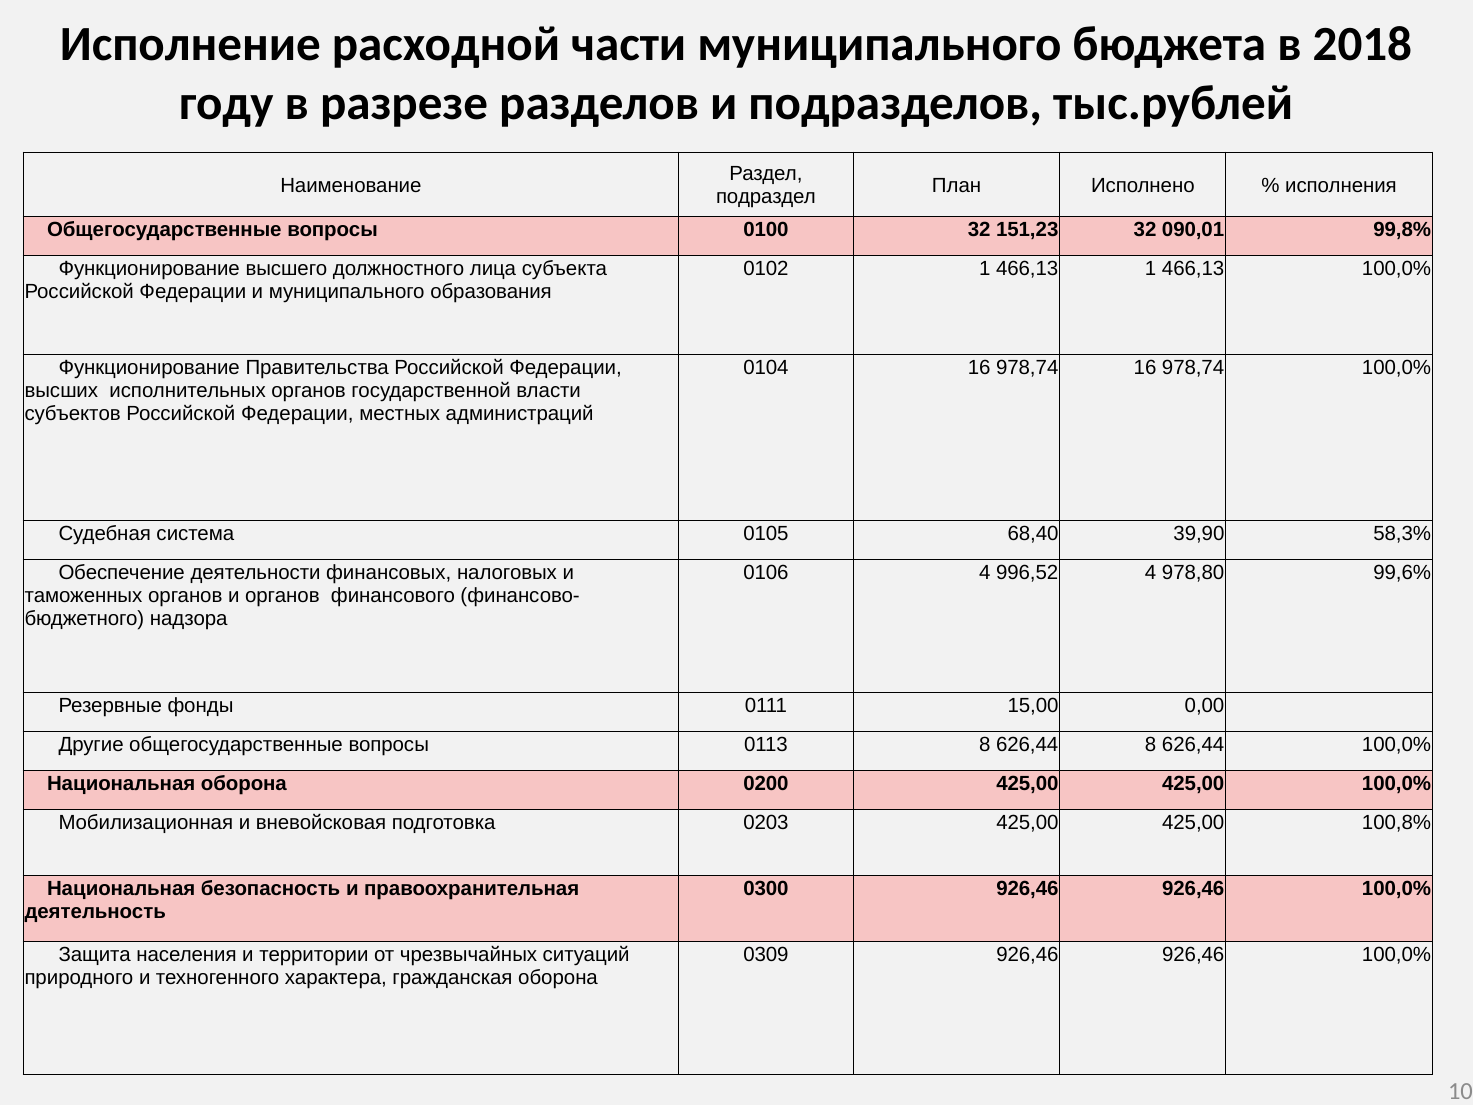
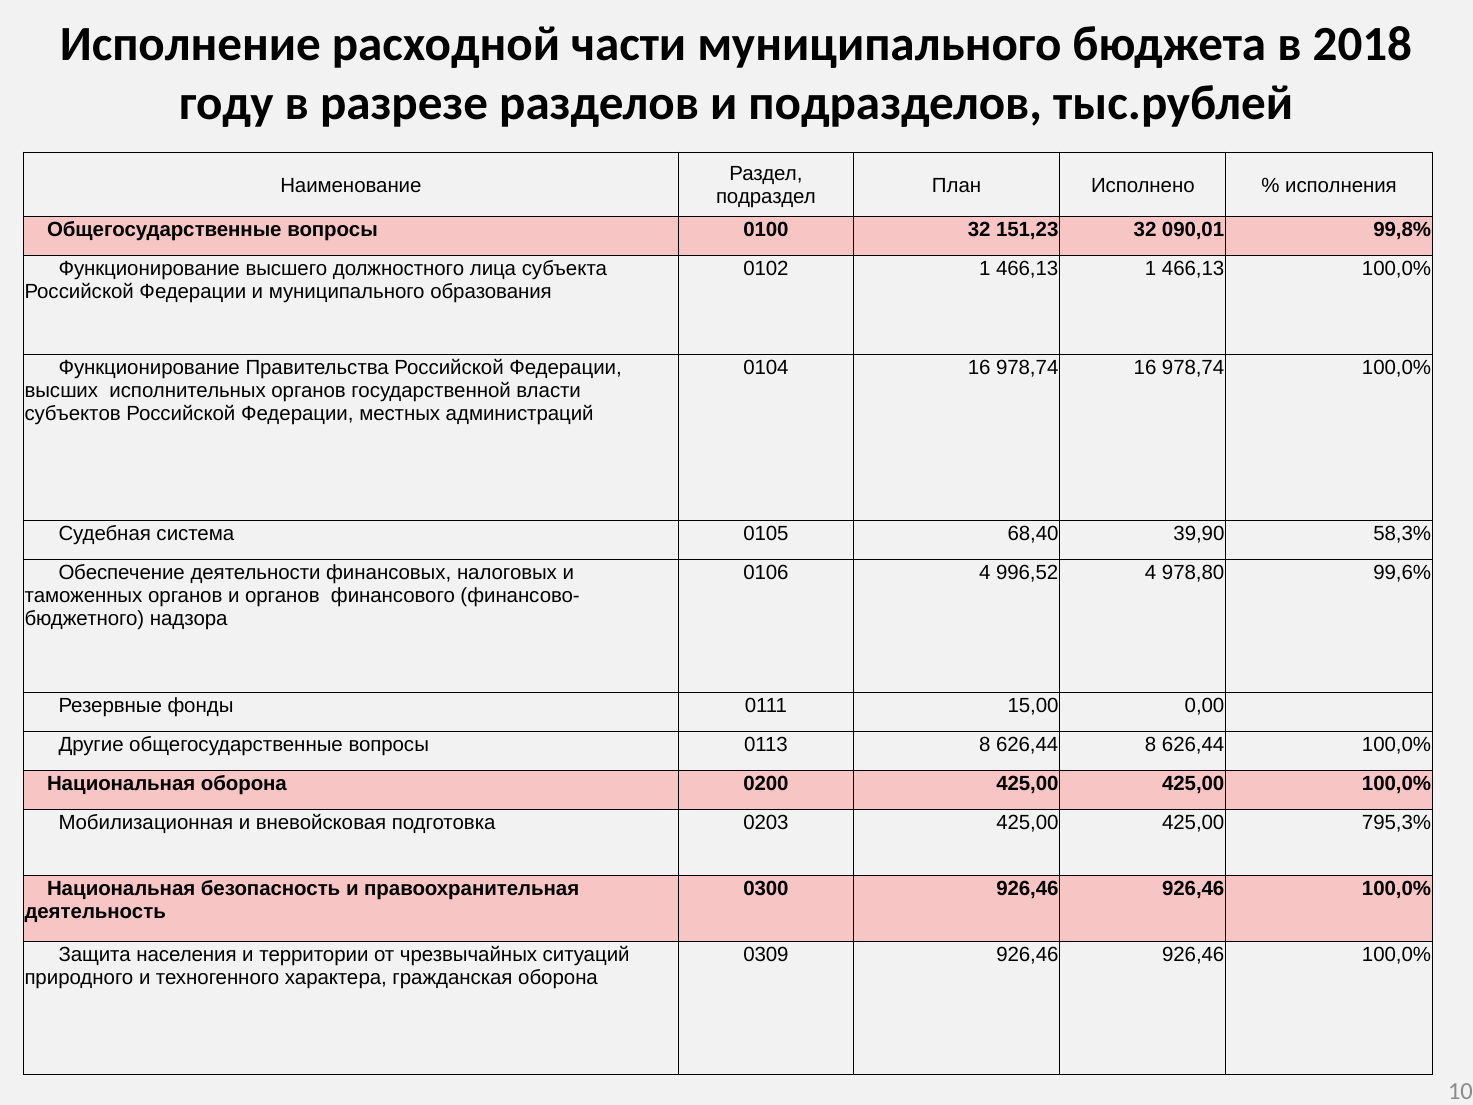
100,8%: 100,8% -> 795,3%
